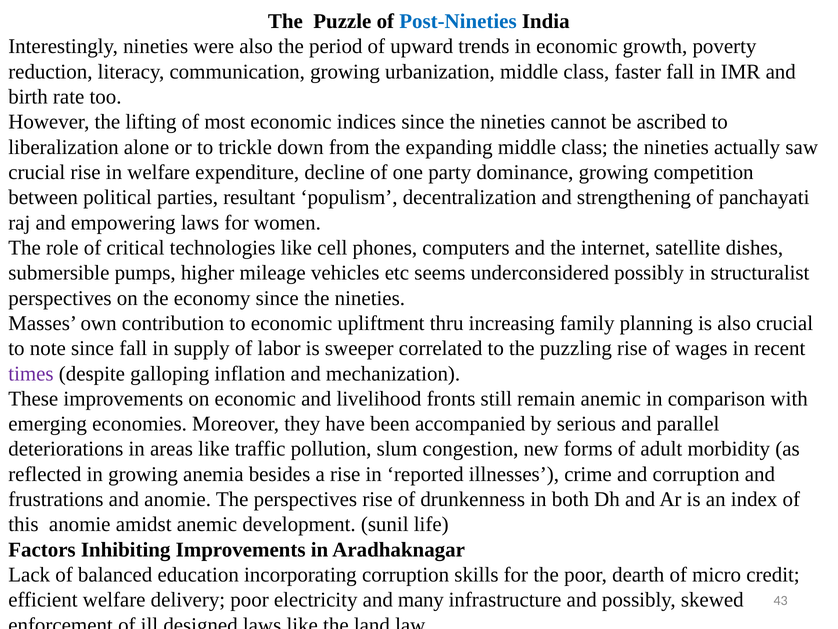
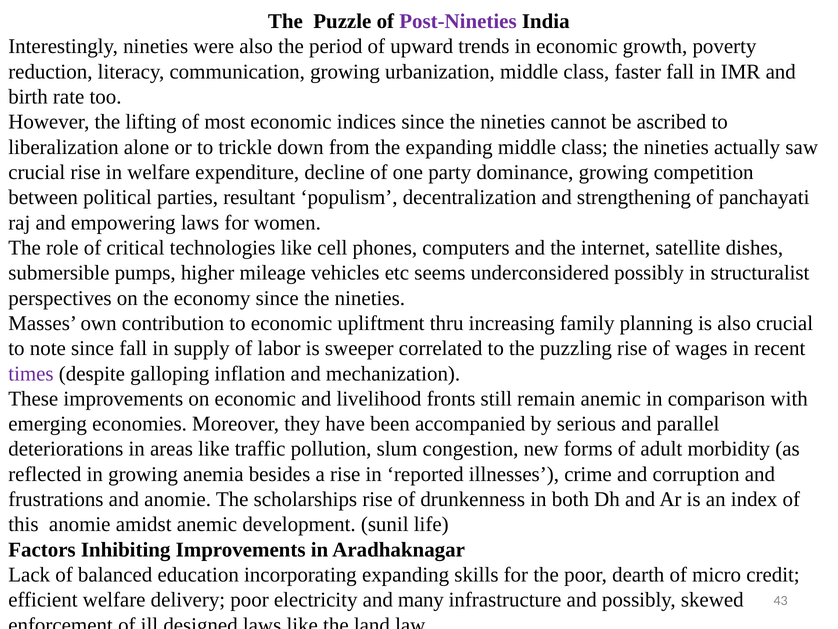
Post-Nineties colour: blue -> purple
The perspectives: perspectives -> scholarships
incorporating corruption: corruption -> expanding
